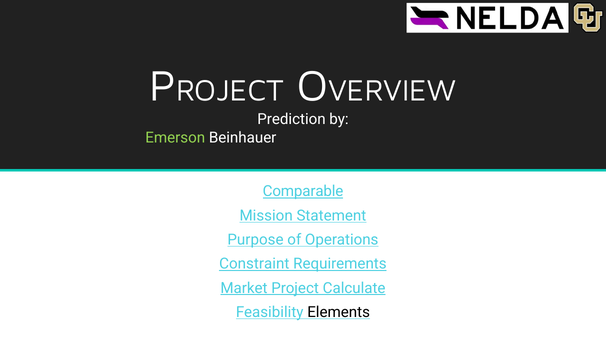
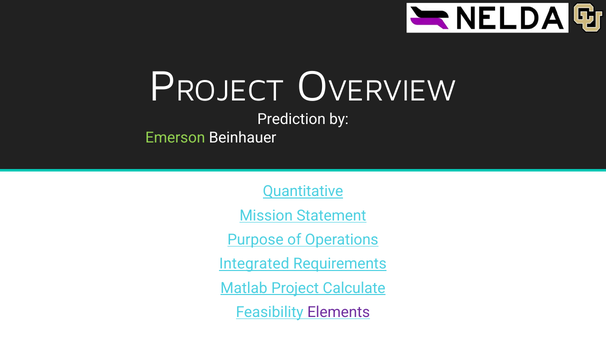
Comparable: Comparable -> Quantitative
Constraint: Constraint -> Integrated
Market: Market -> Matlab
Elements colour: black -> purple
